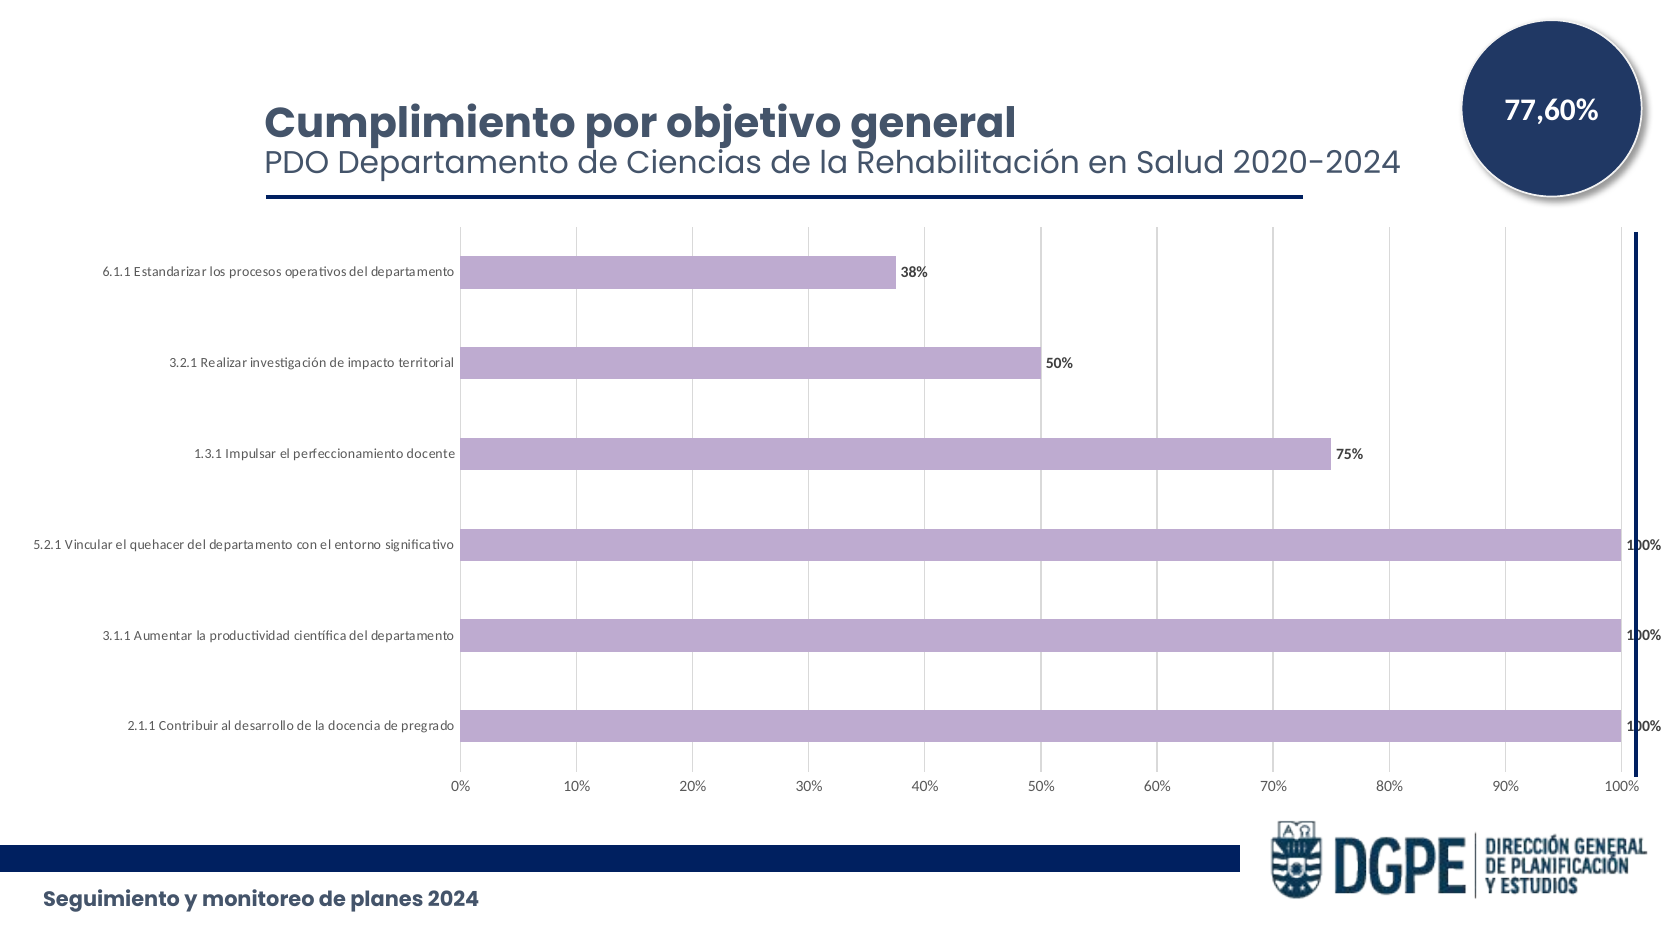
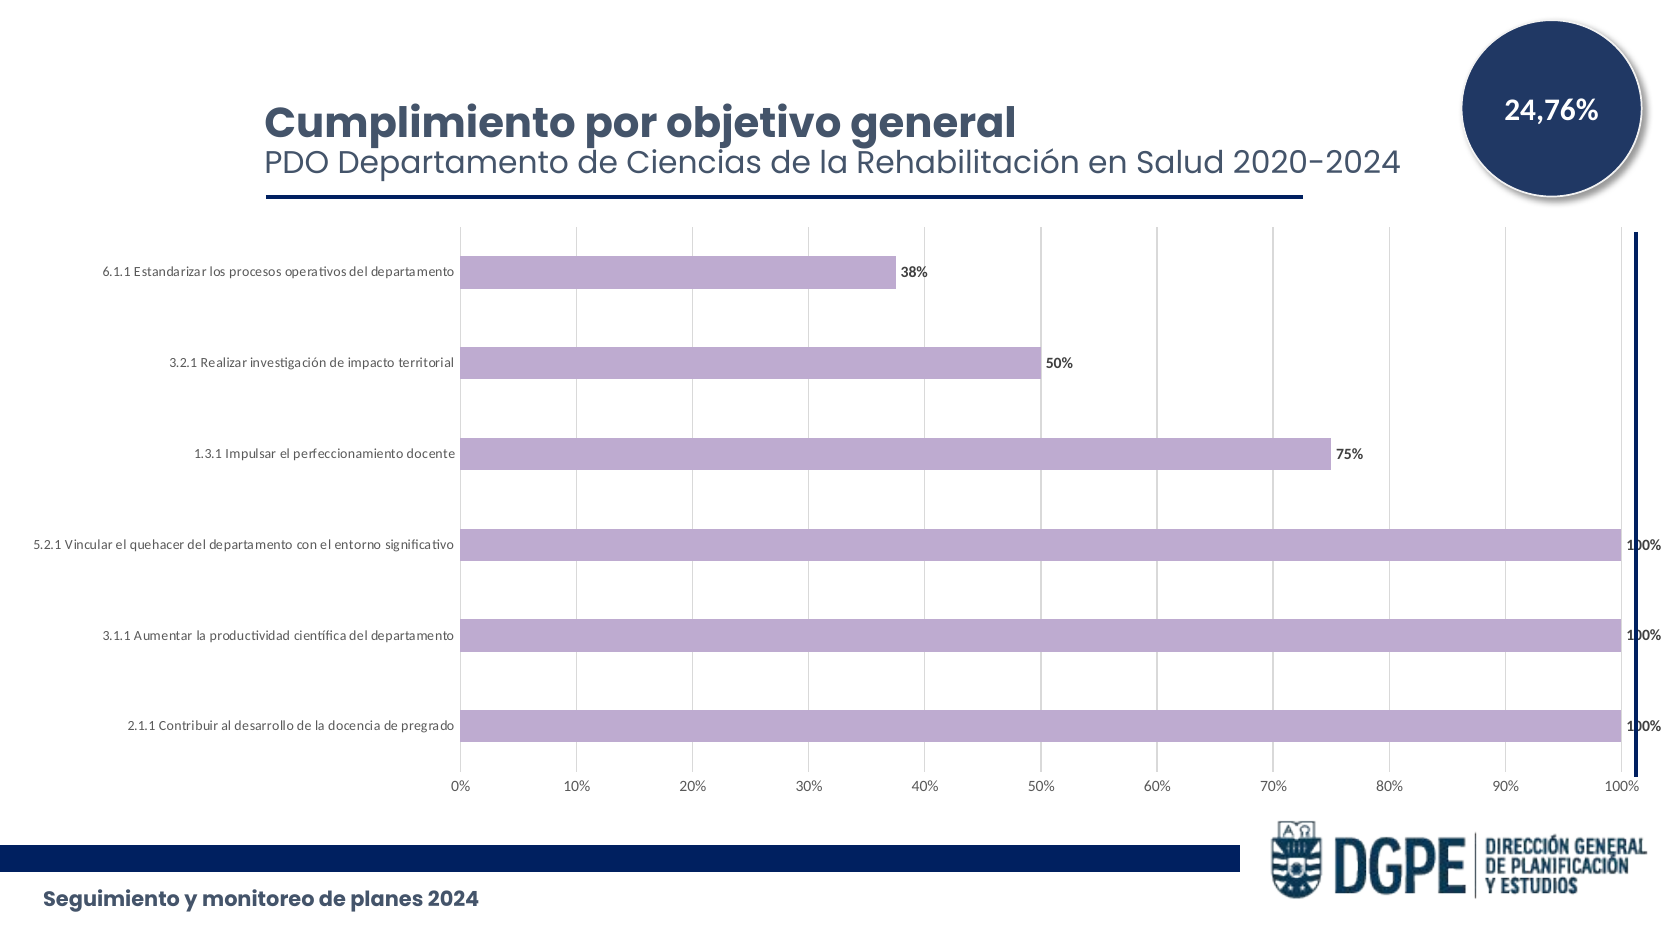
77,60%: 77,60% -> 24,76%
